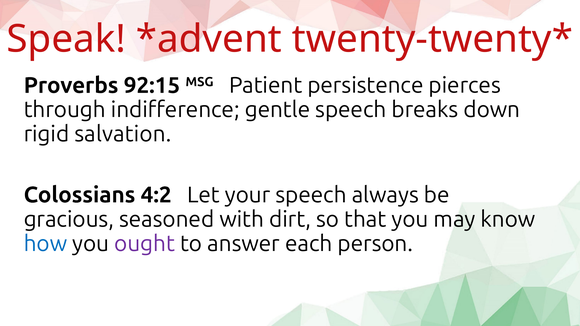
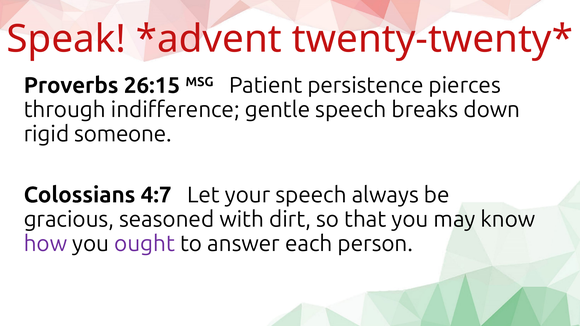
92:15: 92:15 -> 26:15
salvation: salvation -> someone
4:2: 4:2 -> 4:7
how colour: blue -> purple
